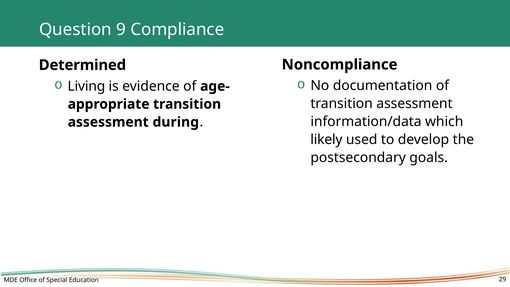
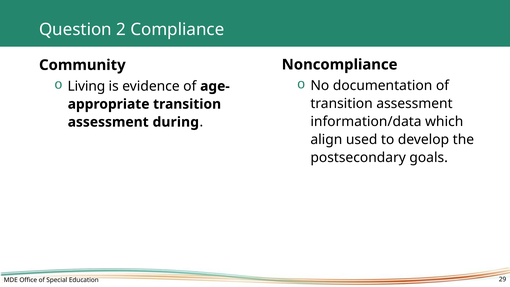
9: 9 -> 2
Determined: Determined -> Community
likely: likely -> align
